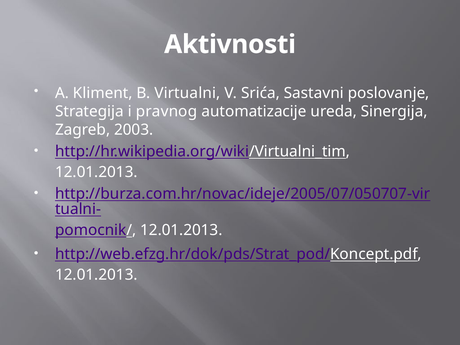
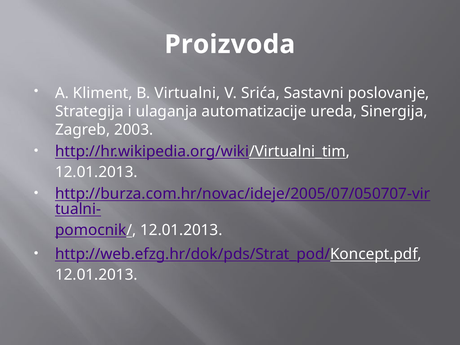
Aktivnosti: Aktivnosti -> Proizvoda
pravnog: pravnog -> ulaganja
